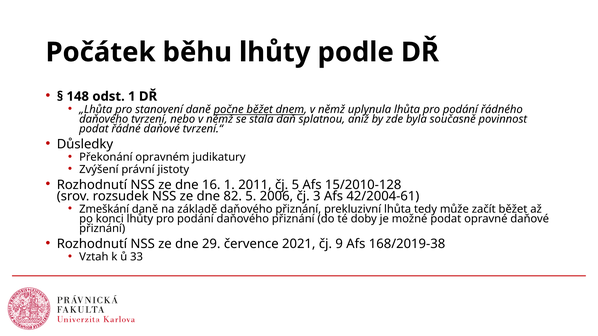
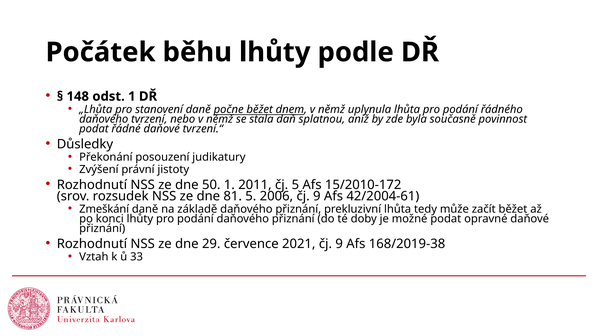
opravném: opravném -> posouzení
16: 16 -> 50
15/2010-128: 15/2010-128 -> 15/2010-172
82: 82 -> 81
2006 čj 3: 3 -> 9
